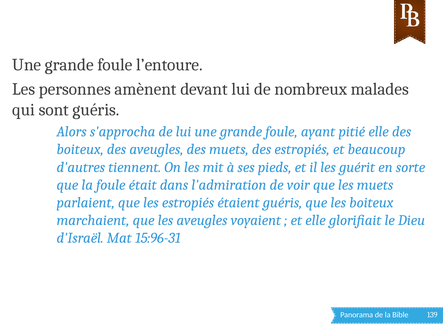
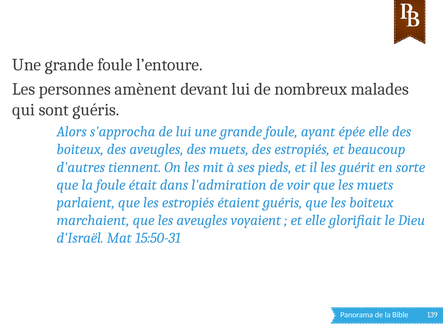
pitié: pitié -> épée
15:96-31: 15:96-31 -> 15:50-31
